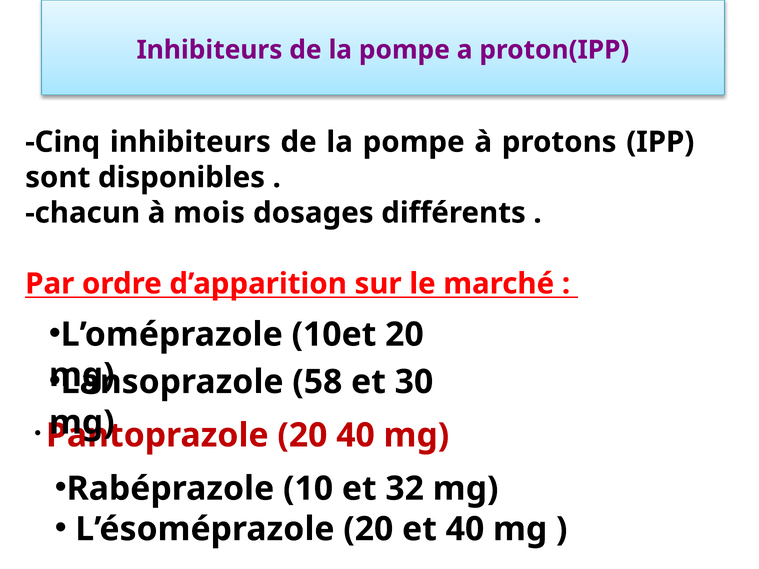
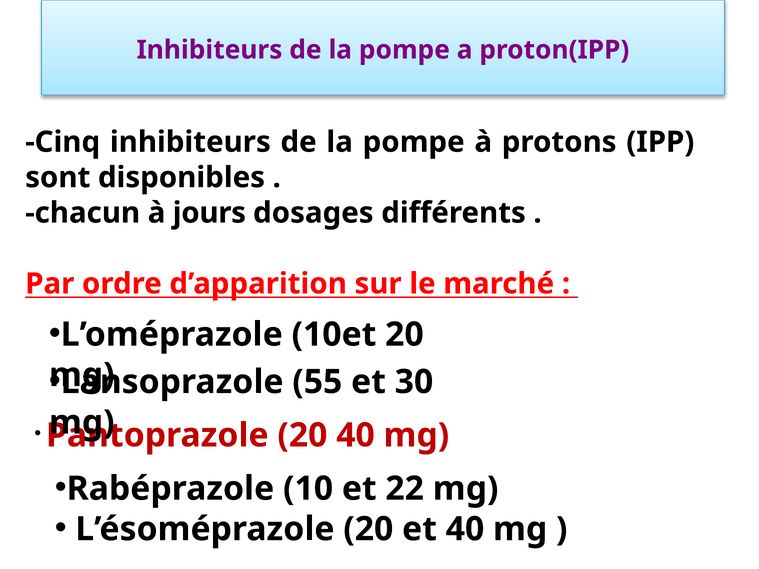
mois: mois -> jours
58: 58 -> 55
32: 32 -> 22
